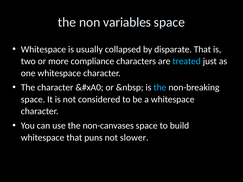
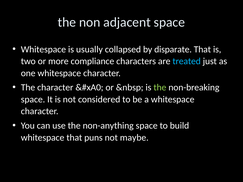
variables: variables -> adjacent
the at (160, 88) colour: light blue -> light green
non-canvases: non-canvases -> non-anything
slower: slower -> maybe
